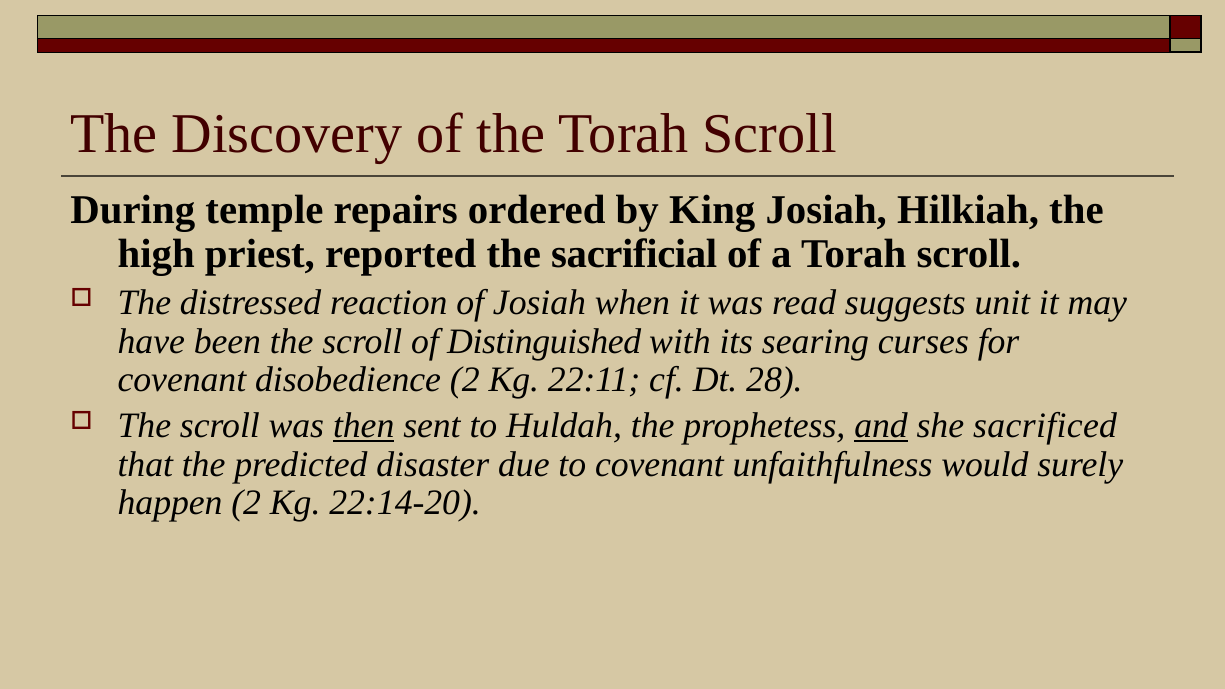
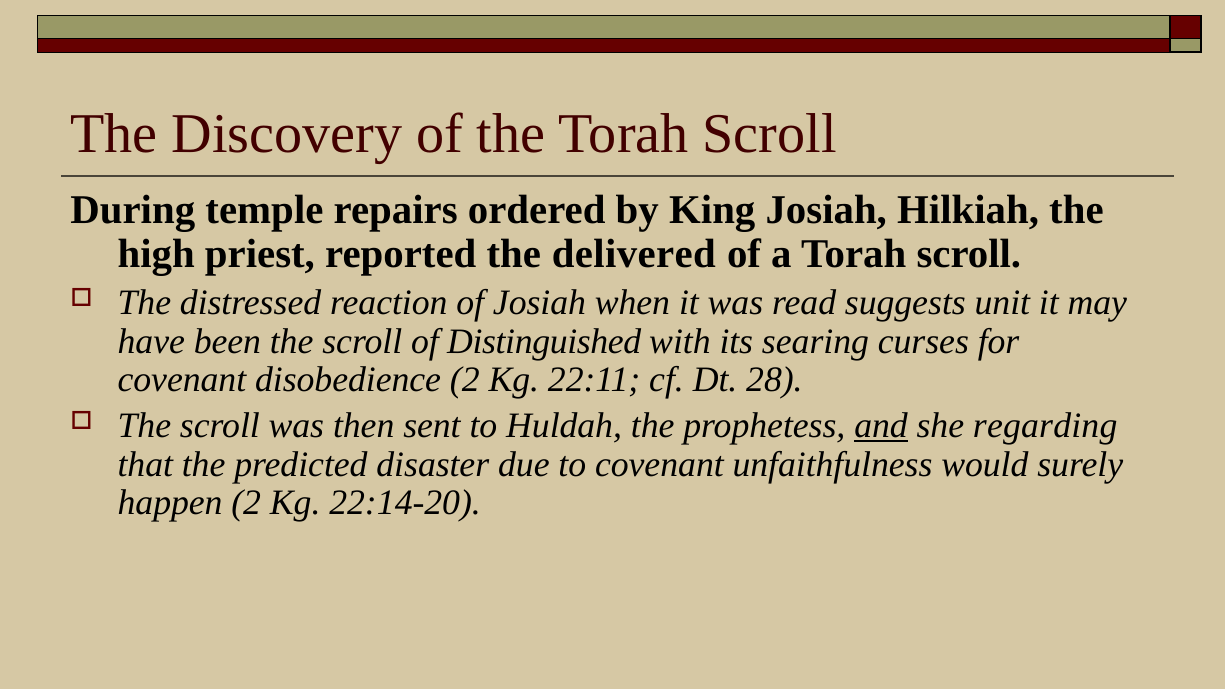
sacrificial: sacrificial -> delivered
then underline: present -> none
sacrificed: sacrificed -> regarding
